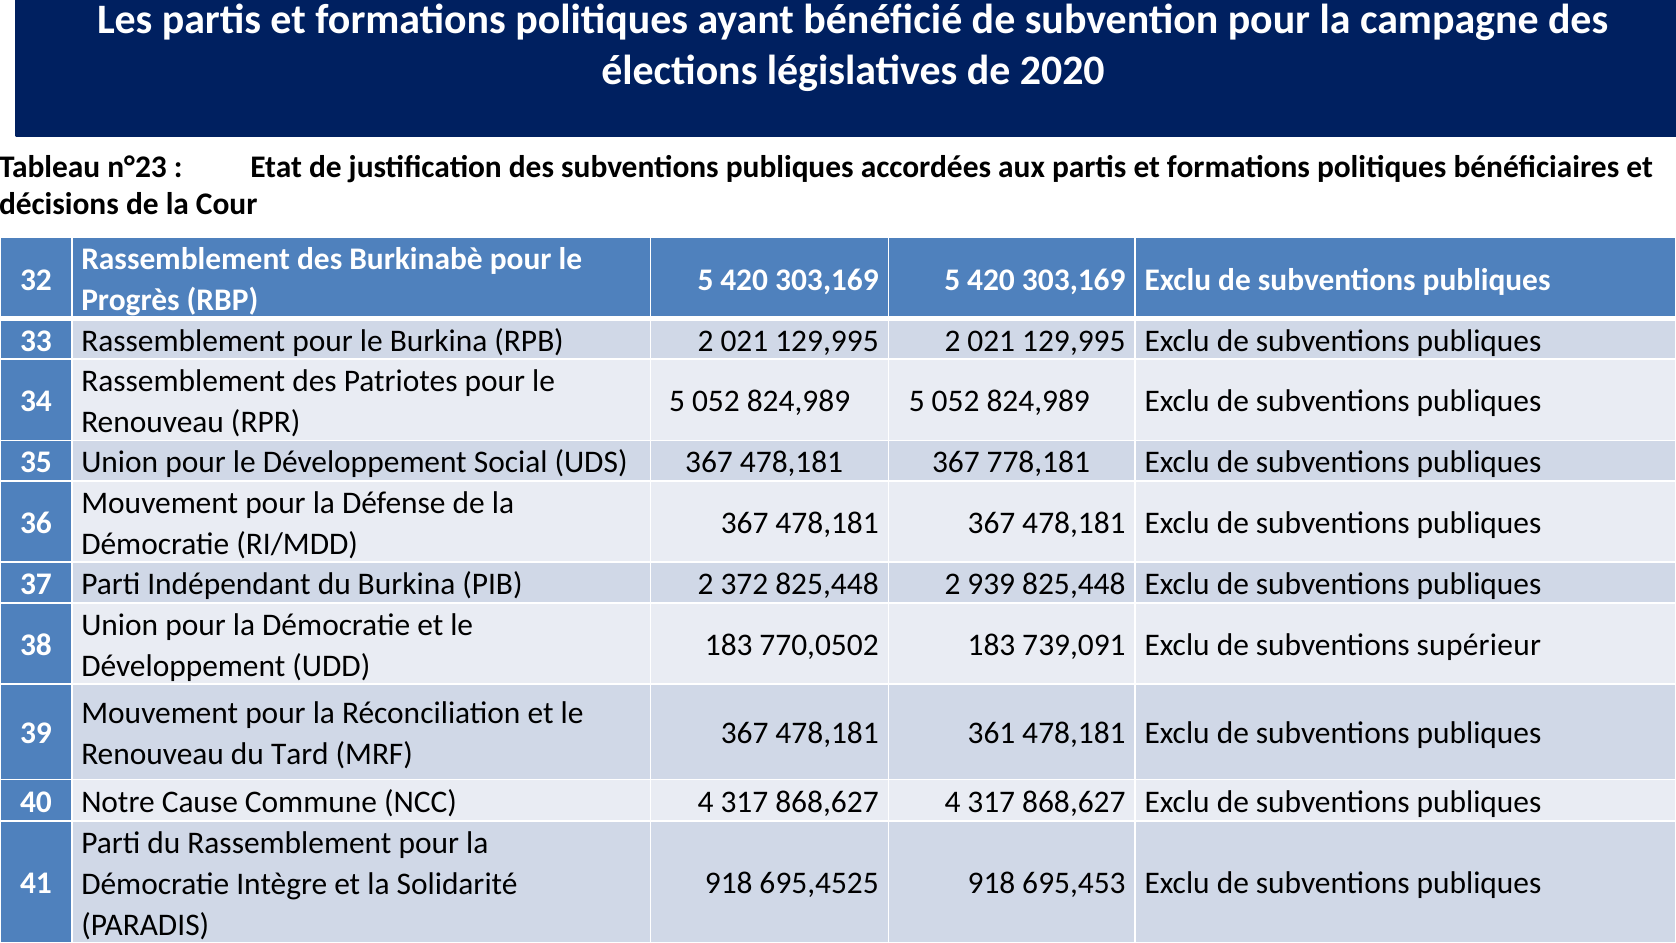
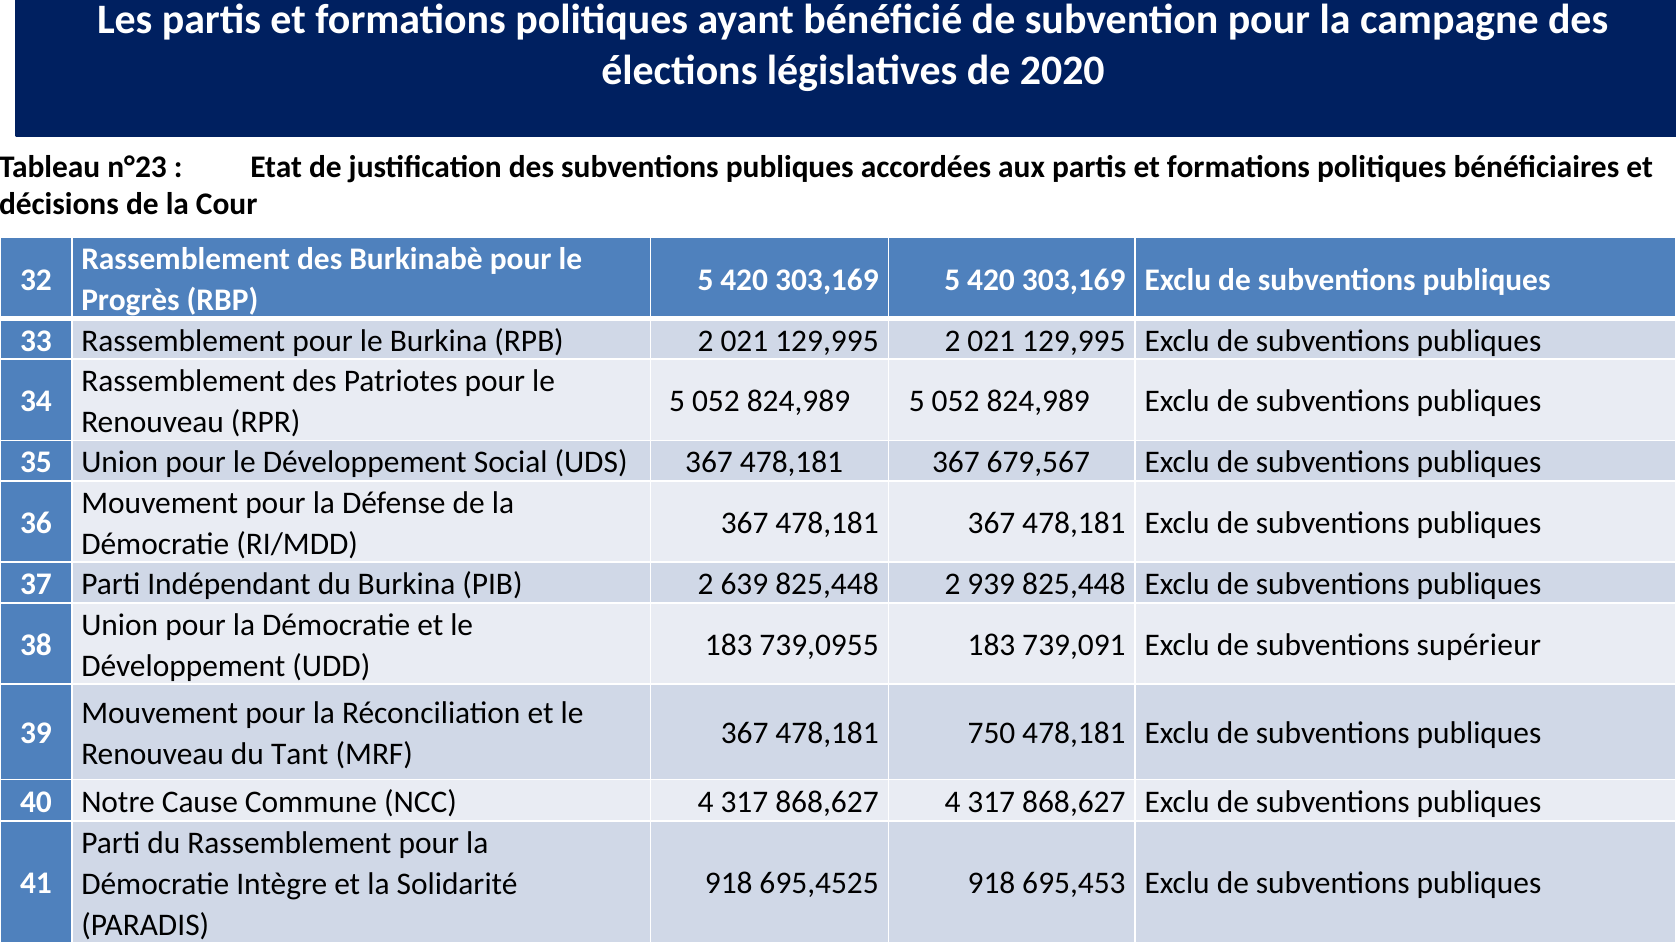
778,181: 778,181 -> 679,567
372: 372 -> 639
770,0502: 770,0502 -> 739,0955
361: 361 -> 750
Tard: Tard -> Tant
